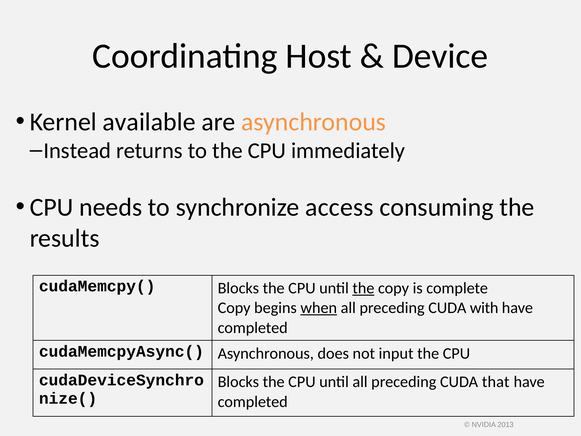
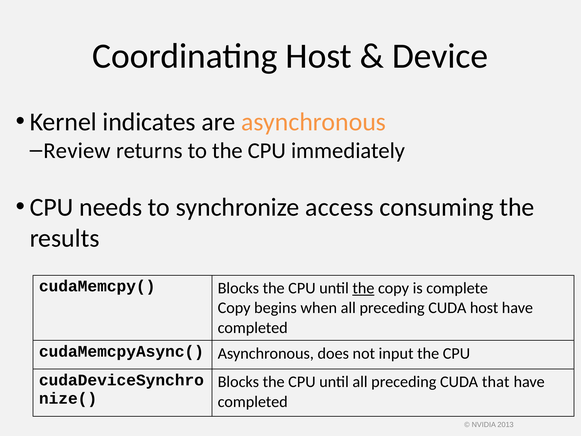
available: available -> indicates
Instead: Instead -> Review
when underline: present -> none
CUDA with: with -> host
